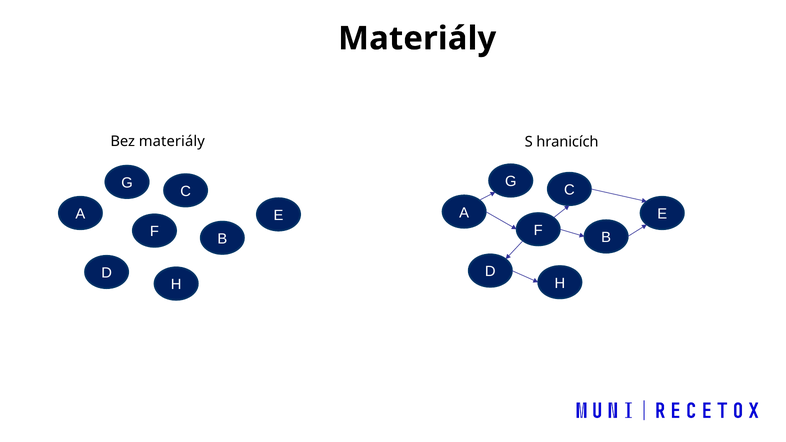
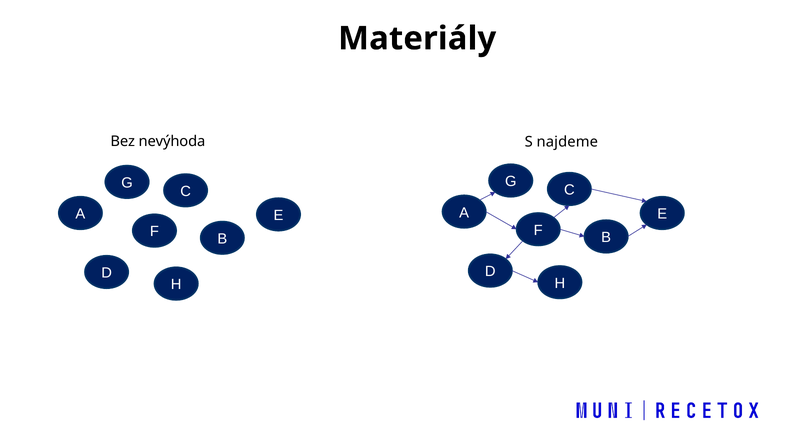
Bez materiály: materiály -> nevýhoda
hranicích: hranicích -> najdeme
